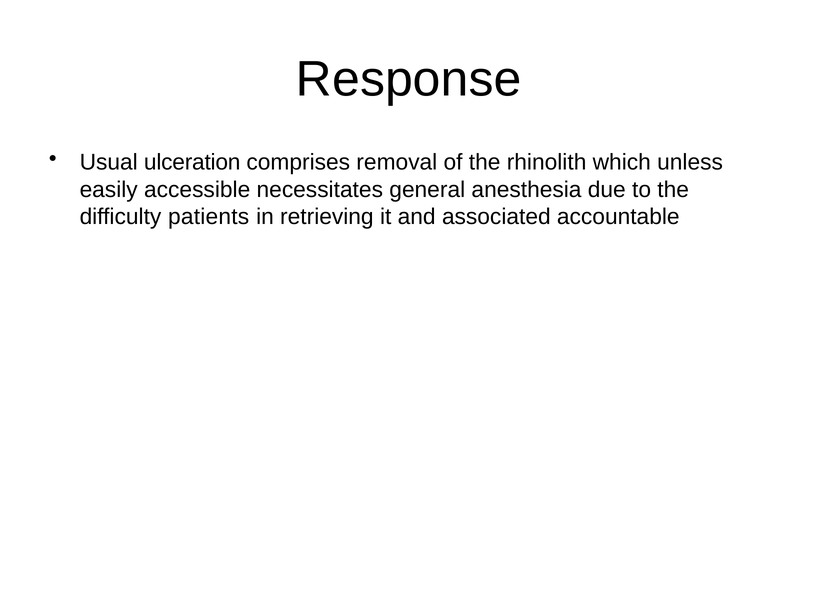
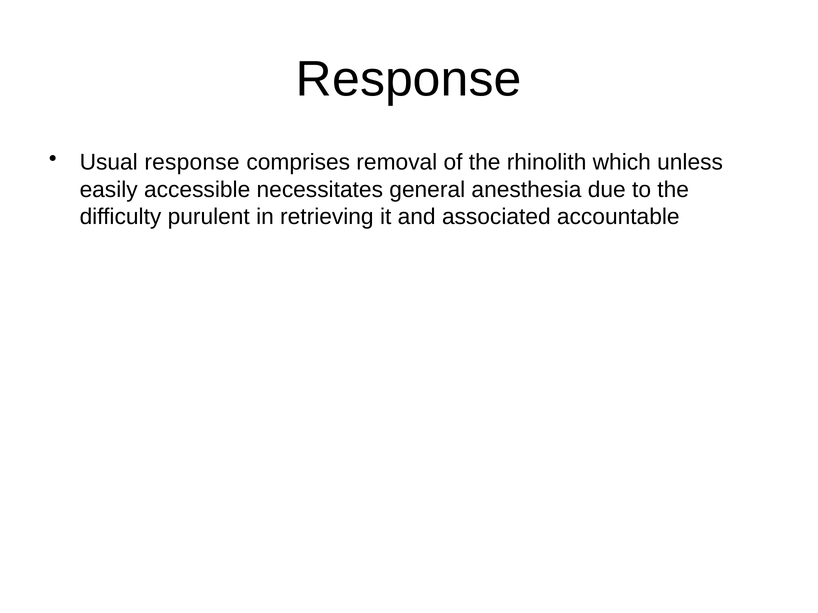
Usual ulceration: ulceration -> response
patients: patients -> purulent
